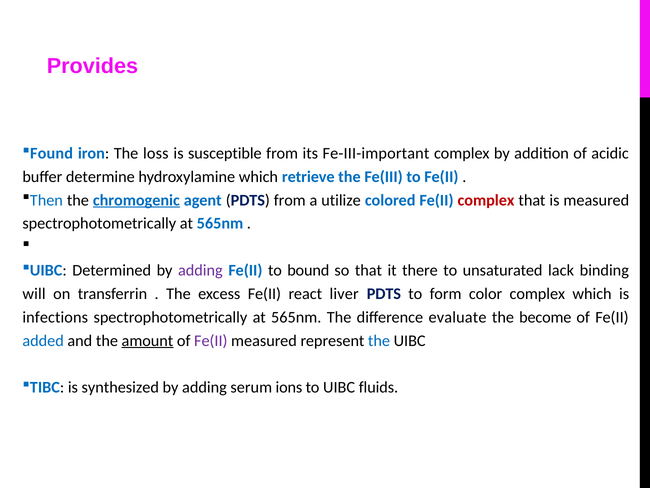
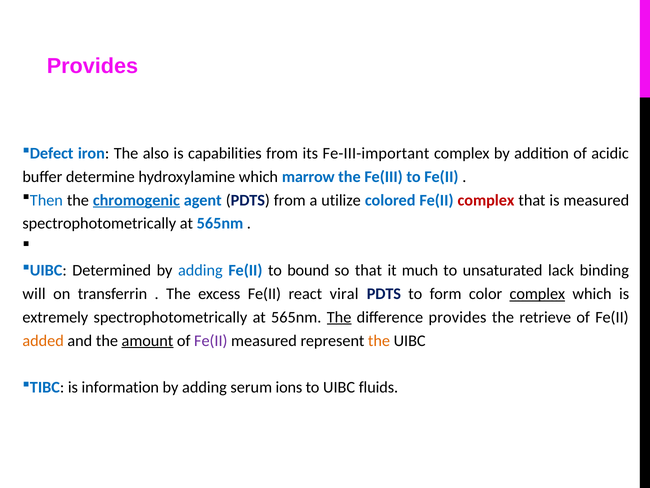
Found: Found -> Defect
loss: loss -> also
susceptible: susceptible -> capabilities
retrieve: retrieve -> marrow
adding at (200, 270) colour: purple -> blue
there: there -> much
liver: liver -> viral
complex at (537, 294) underline: none -> present
infections: infections -> extremely
The at (339, 317) underline: none -> present
difference evaluate: evaluate -> provides
become: become -> retrieve
added colour: blue -> orange
the at (379, 340) colour: blue -> orange
synthesized: synthesized -> information
